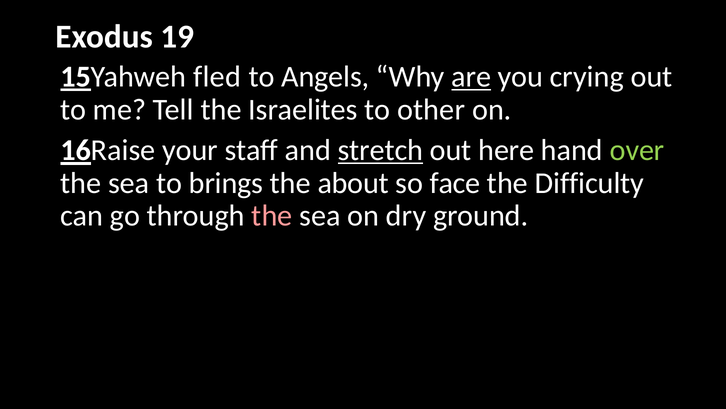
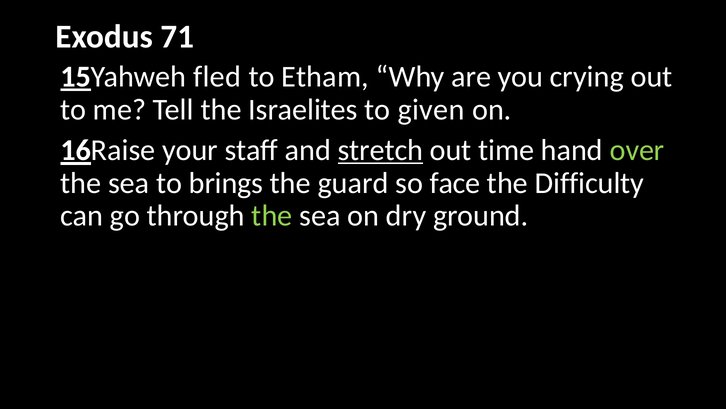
19: 19 -> 71
Angels: Angels -> Etham
are underline: present -> none
other: other -> given
here: here -> time
about: about -> guard
the at (272, 215) colour: pink -> light green
